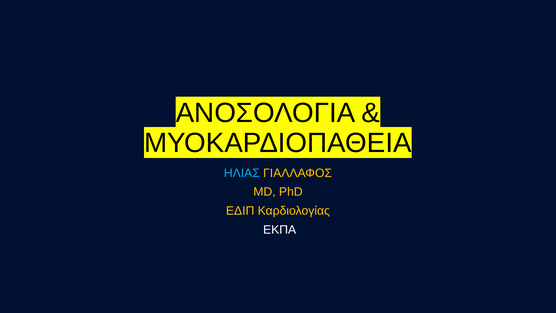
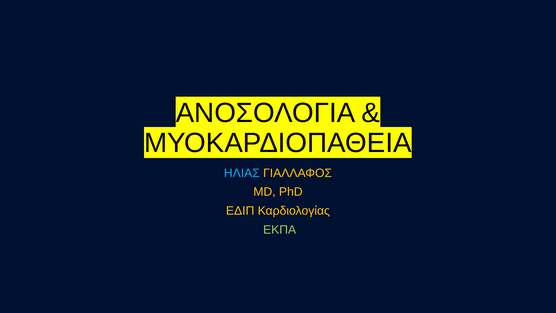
ΕΚΠΑ colour: white -> light green
